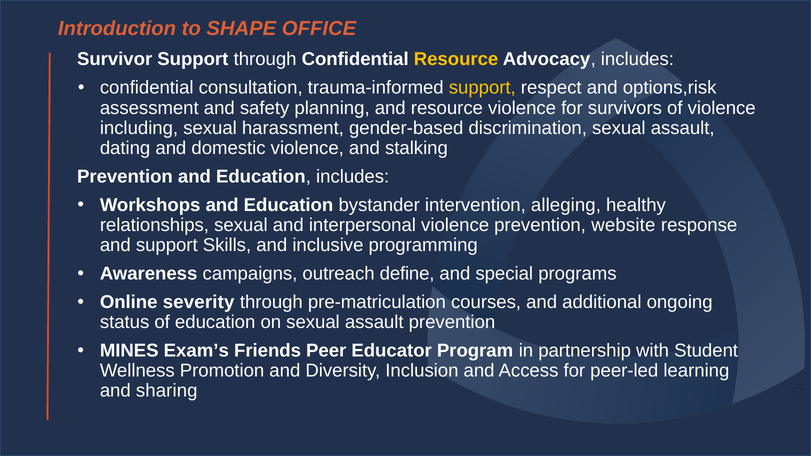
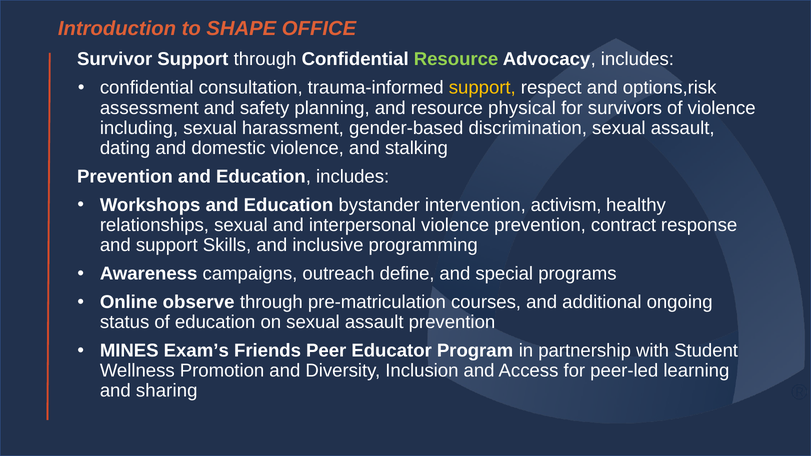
Resource at (456, 59) colour: yellow -> light green
resource violence: violence -> physical
alleging: alleging -> activism
website: website -> contract
severity: severity -> observe
